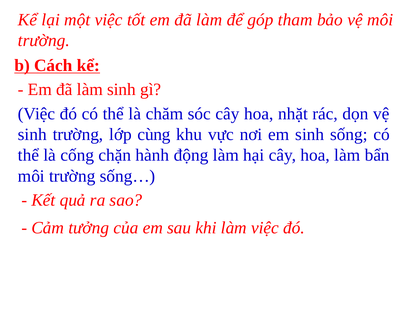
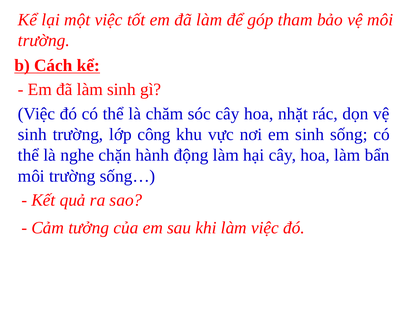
cùng: cùng -> công
cống: cống -> nghe
